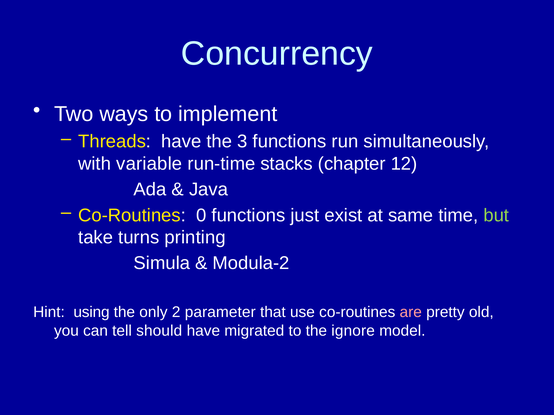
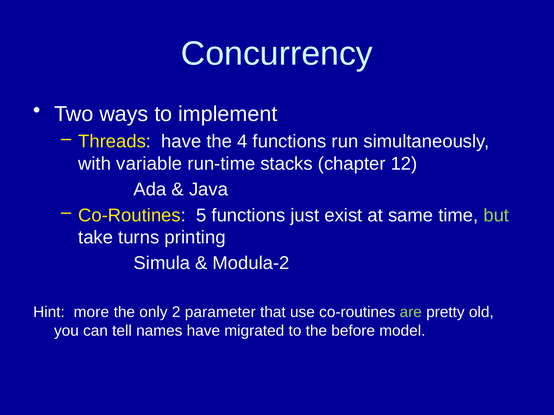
3: 3 -> 4
0: 0 -> 5
using: using -> more
are colour: pink -> light green
should: should -> names
ignore: ignore -> before
